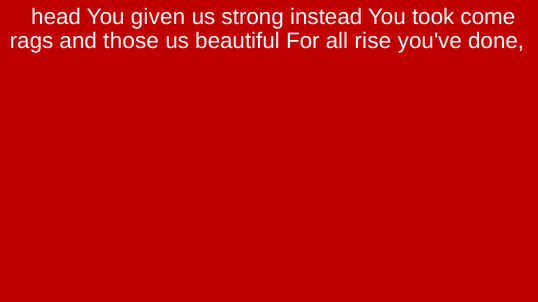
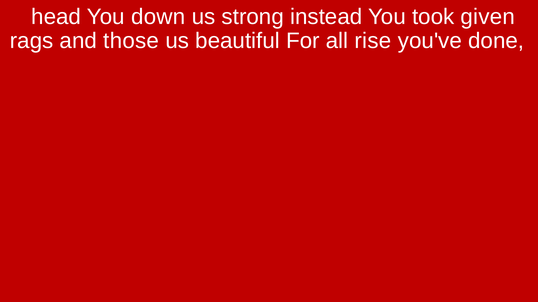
given: given -> down
come: come -> given
